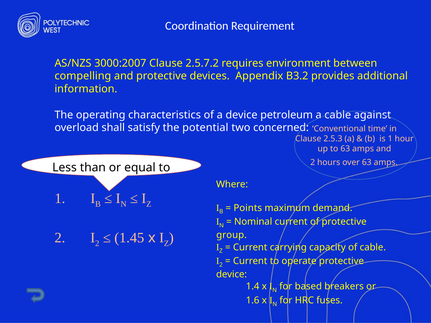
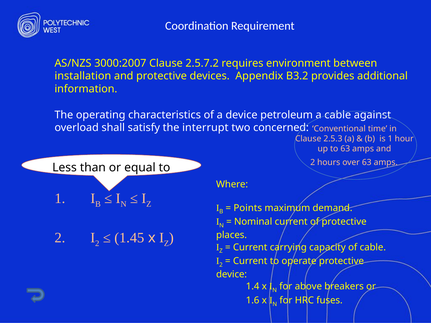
compelling: compelling -> installation
potential: potential -> interrupt
group: group -> places
based: based -> above
